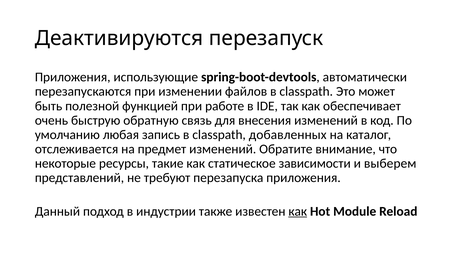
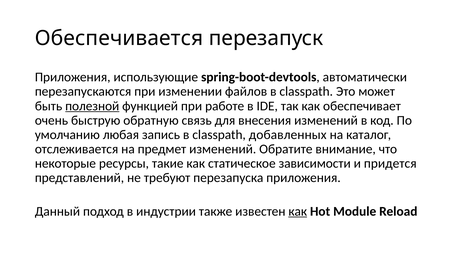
Деактивируются: Деактивируются -> Обеспечивается
полезной underline: none -> present
выберем: выберем -> придется
